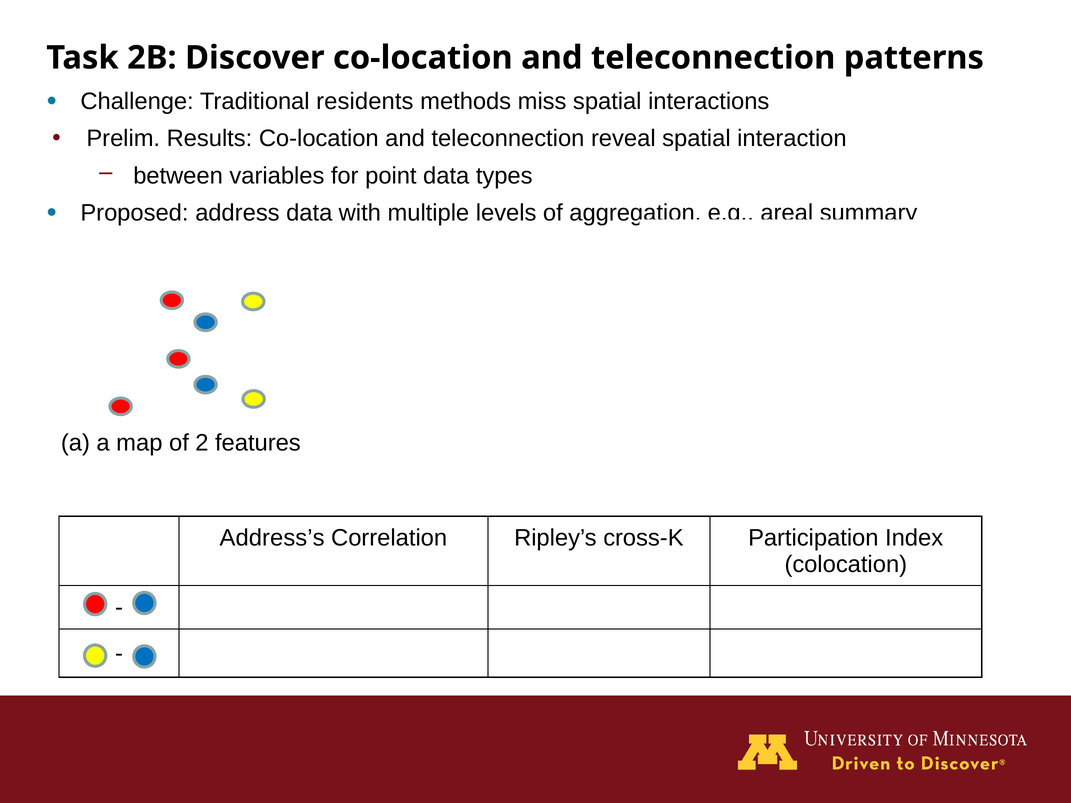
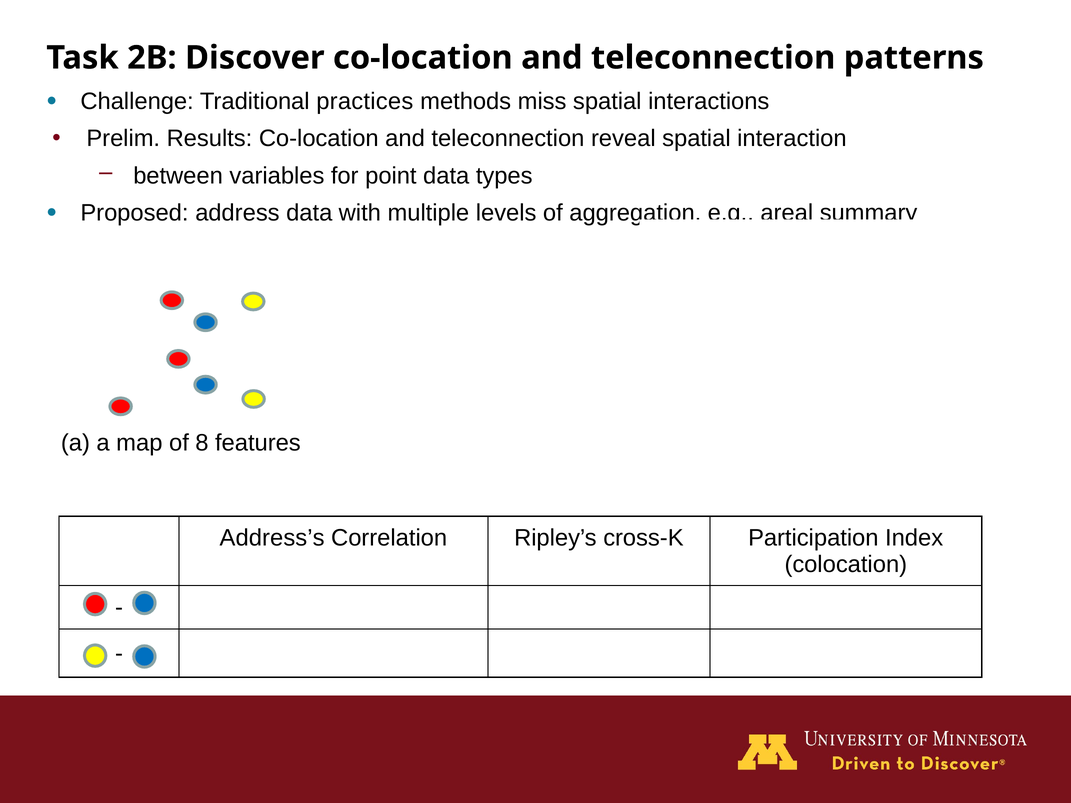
residents: residents -> practices
2: 2 -> 8
